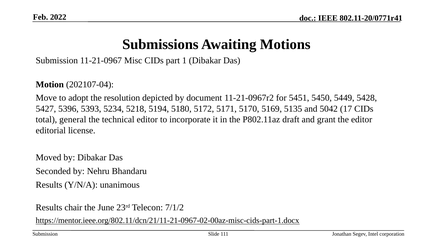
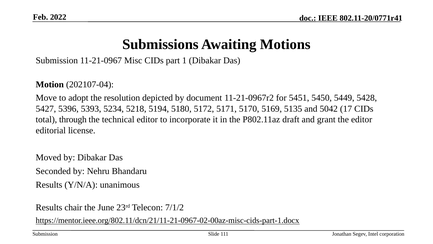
general: general -> through
